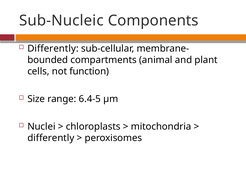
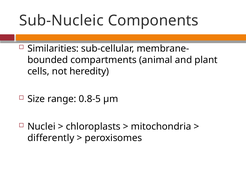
Differently at (53, 49): Differently -> Similarities
function: function -> heredity
6.4-5: 6.4-5 -> 0.8-5
